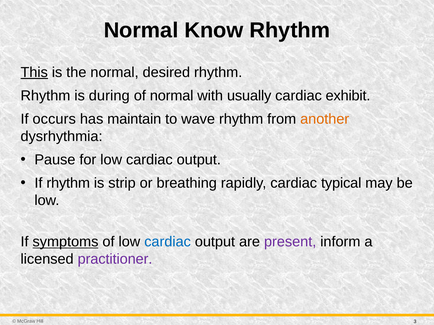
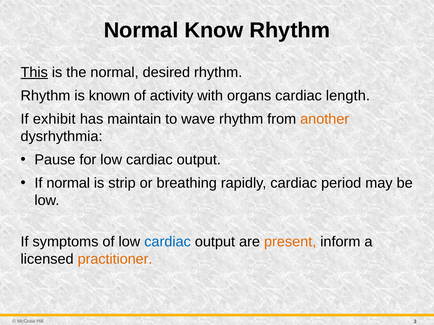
during: during -> known
of normal: normal -> activity
usually: usually -> organs
exhibit: exhibit -> length
occurs: occurs -> exhibit
If rhythm: rhythm -> normal
typical: typical -> period
symptoms underline: present -> none
present colour: purple -> orange
practitioner colour: purple -> orange
